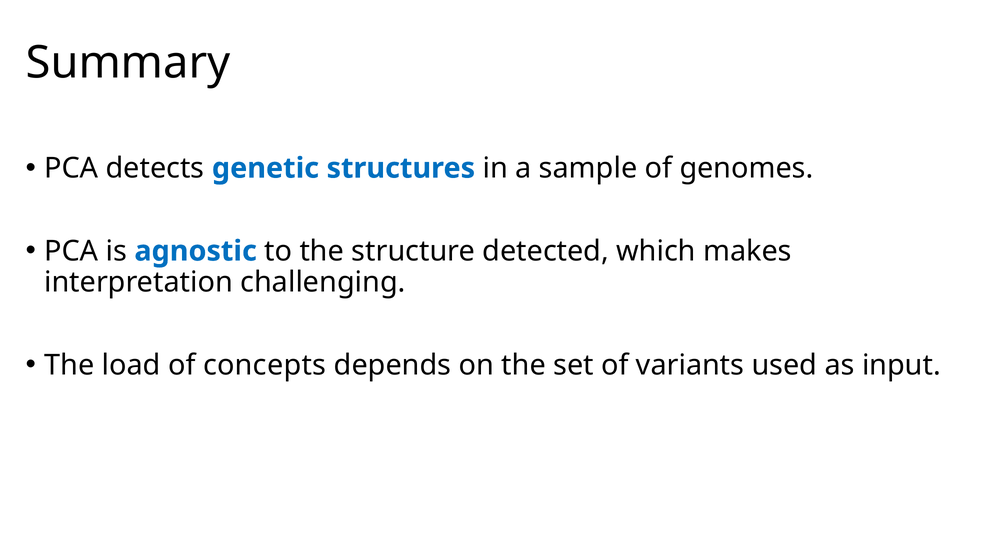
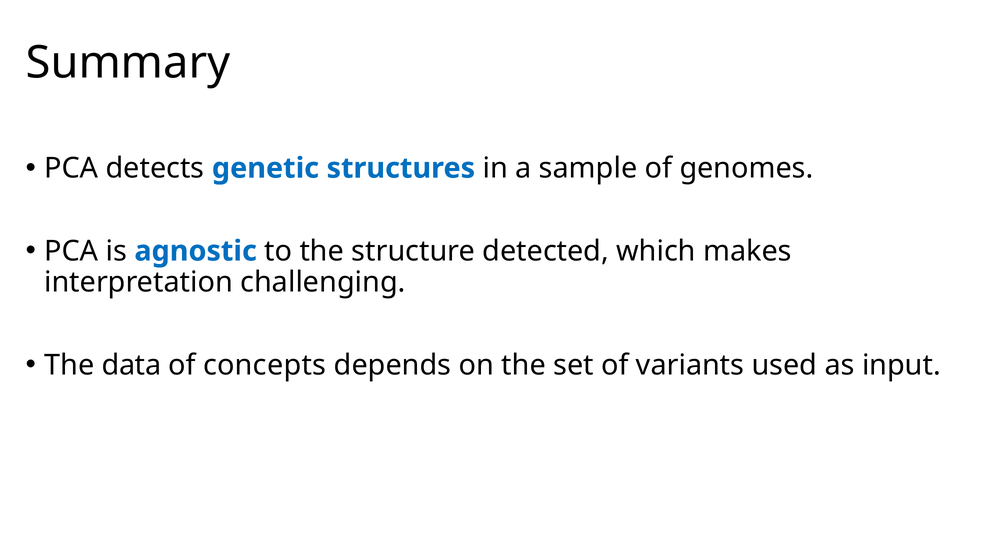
load: load -> data
